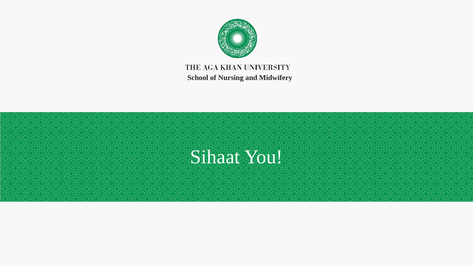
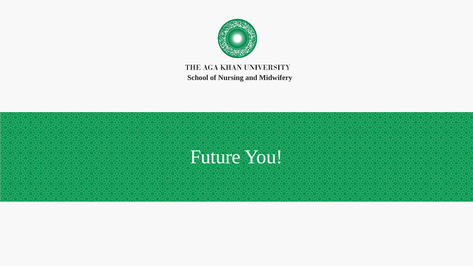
Sihaat: Sihaat -> Future
